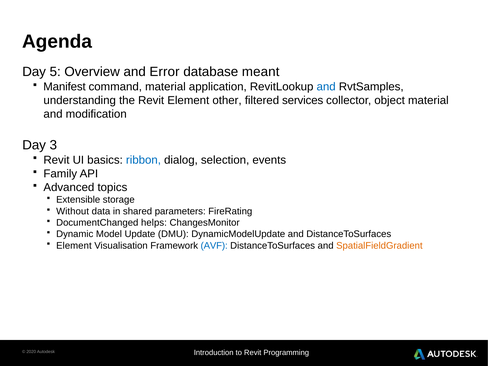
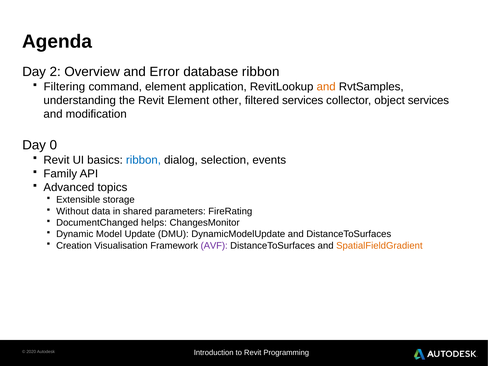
5: 5 -> 2
database meant: meant -> ribbon
Manifest: Manifest -> Filtering
command material: material -> element
and at (326, 87) colour: blue -> orange
object material: material -> services
3: 3 -> 0
Element at (74, 245): Element -> Creation
AVF colour: blue -> purple
